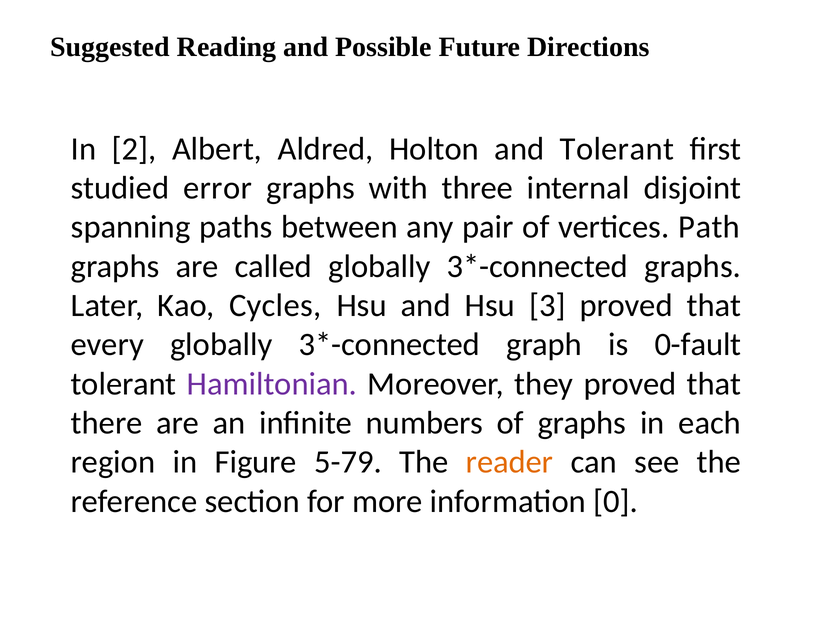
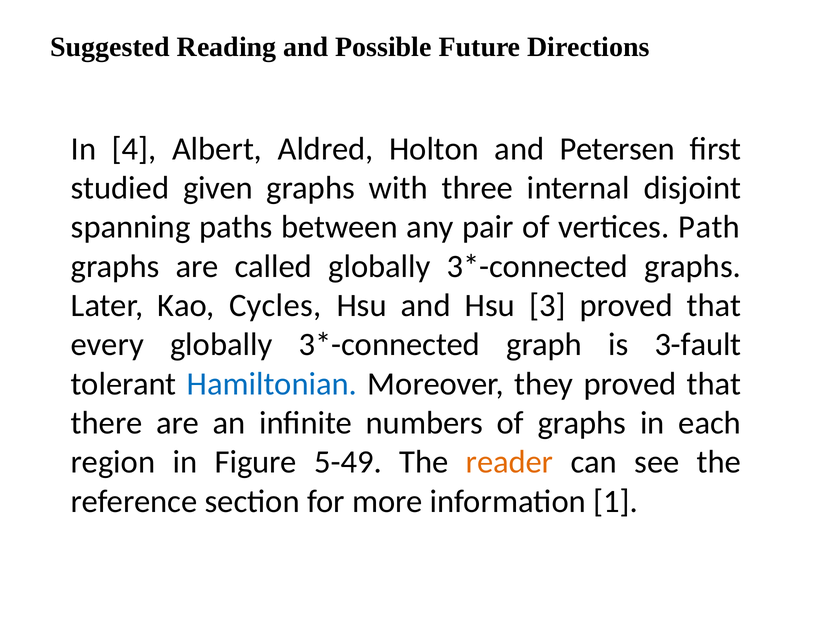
2: 2 -> 4
and Tolerant: Tolerant -> Petersen
error: error -> given
0-fault: 0-fault -> 3-fault
Hamiltonian colour: purple -> blue
5-79: 5-79 -> 5-49
0: 0 -> 1
